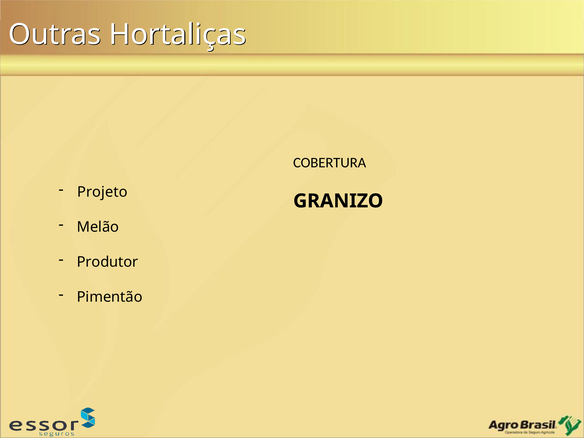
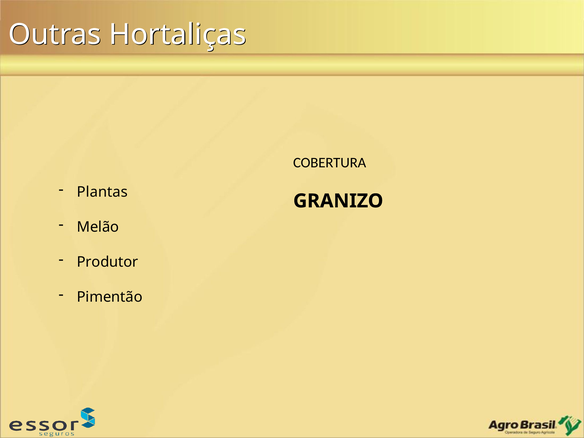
Projeto: Projeto -> Plantas
